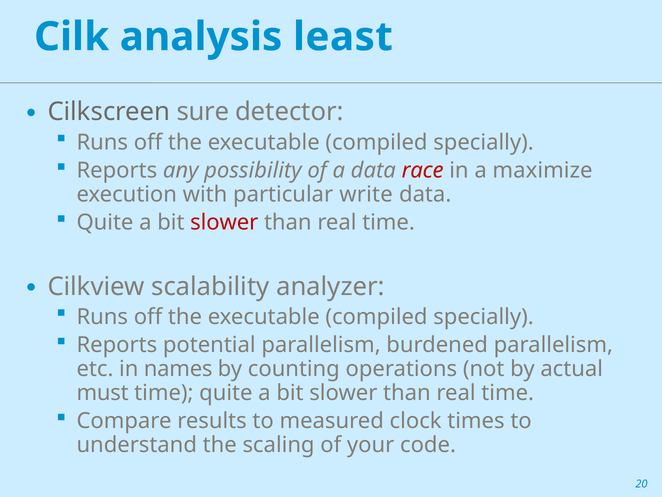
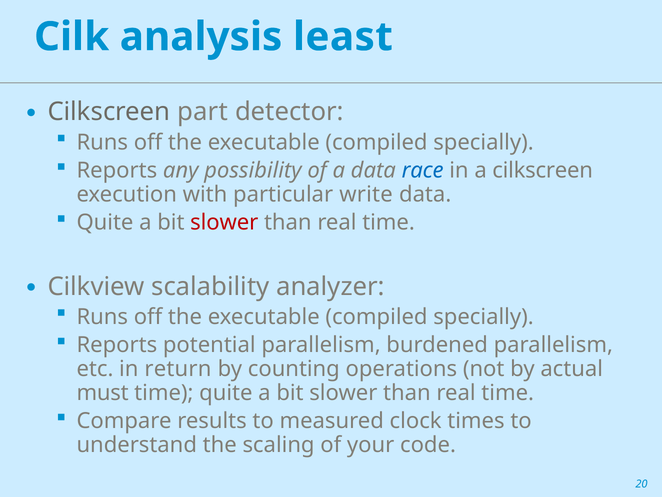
sure: sure -> part
race colour: red -> blue
a maximize: maximize -> cilkscreen
names: names -> return
